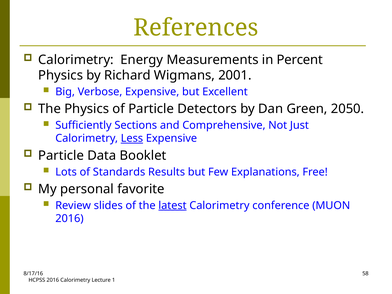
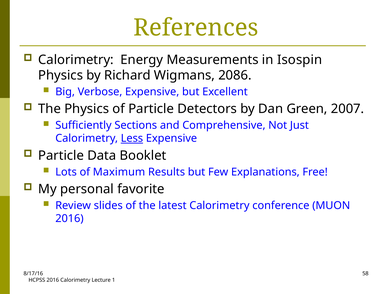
Percent: Percent -> Isospin
2001: 2001 -> 2086
2050: 2050 -> 2007
Standards: Standards -> Maximum
latest underline: present -> none
